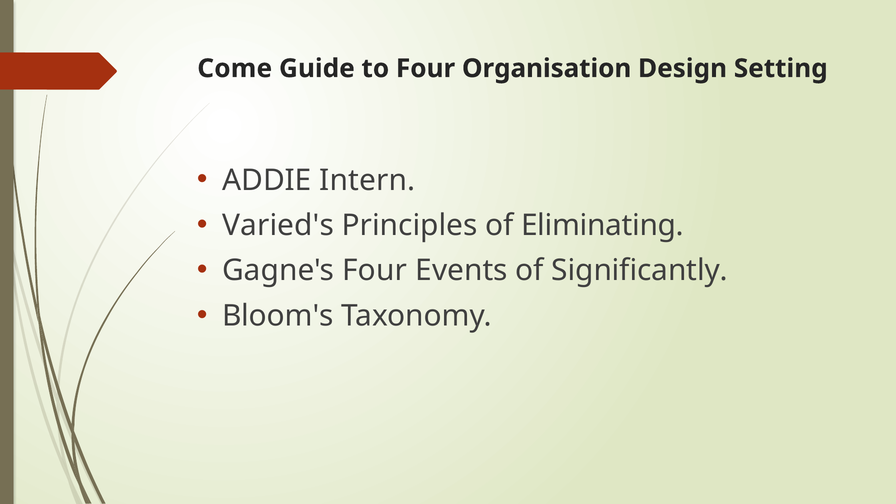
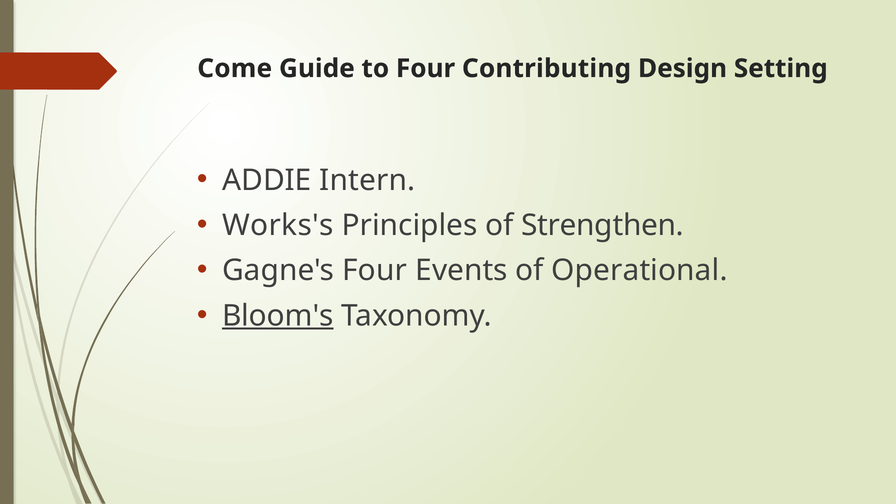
Organisation: Organisation -> Contributing
Varied's: Varied's -> Works's
Eliminating: Eliminating -> Strengthen
Significantly: Significantly -> Operational
Bloom's underline: none -> present
